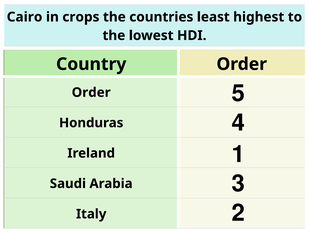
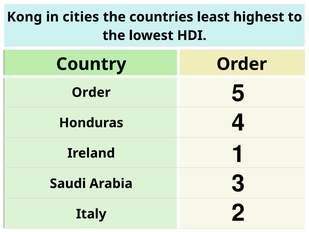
Cairo: Cairo -> Kong
crops: crops -> cities
